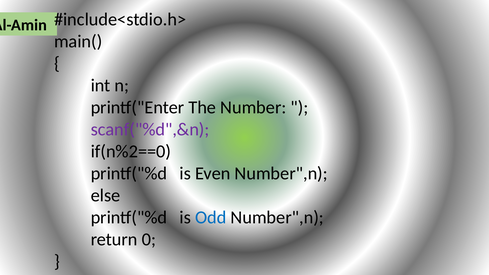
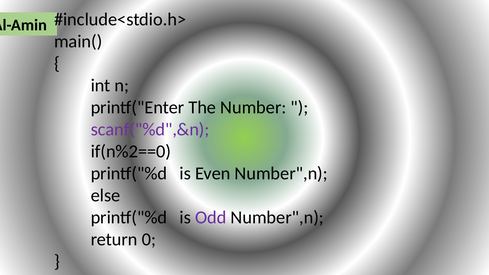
Odd colour: blue -> purple
